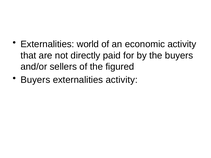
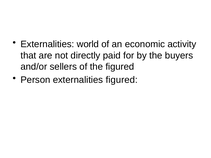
Buyers at (35, 80): Buyers -> Person
externalities activity: activity -> figured
